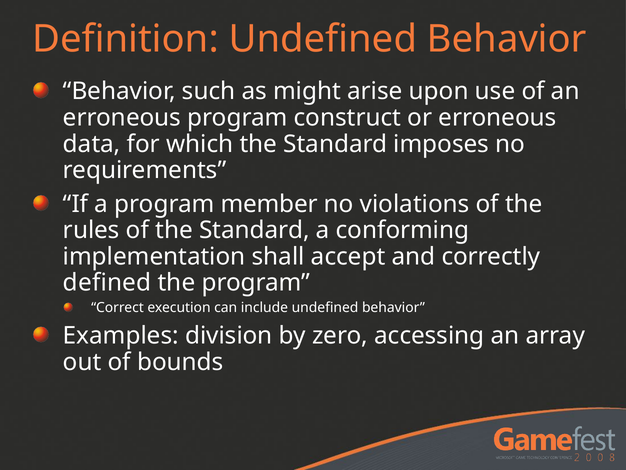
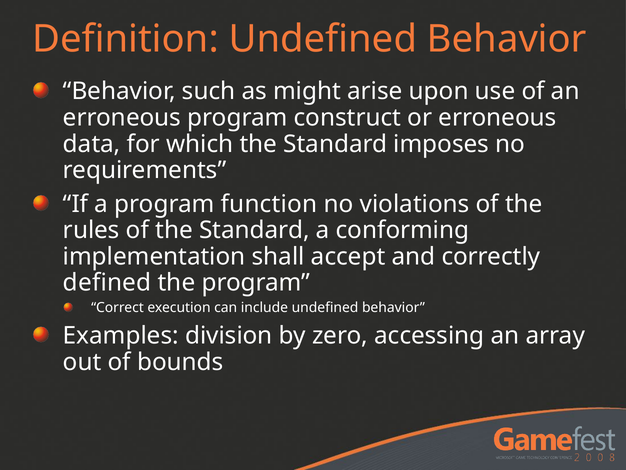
member: member -> function
